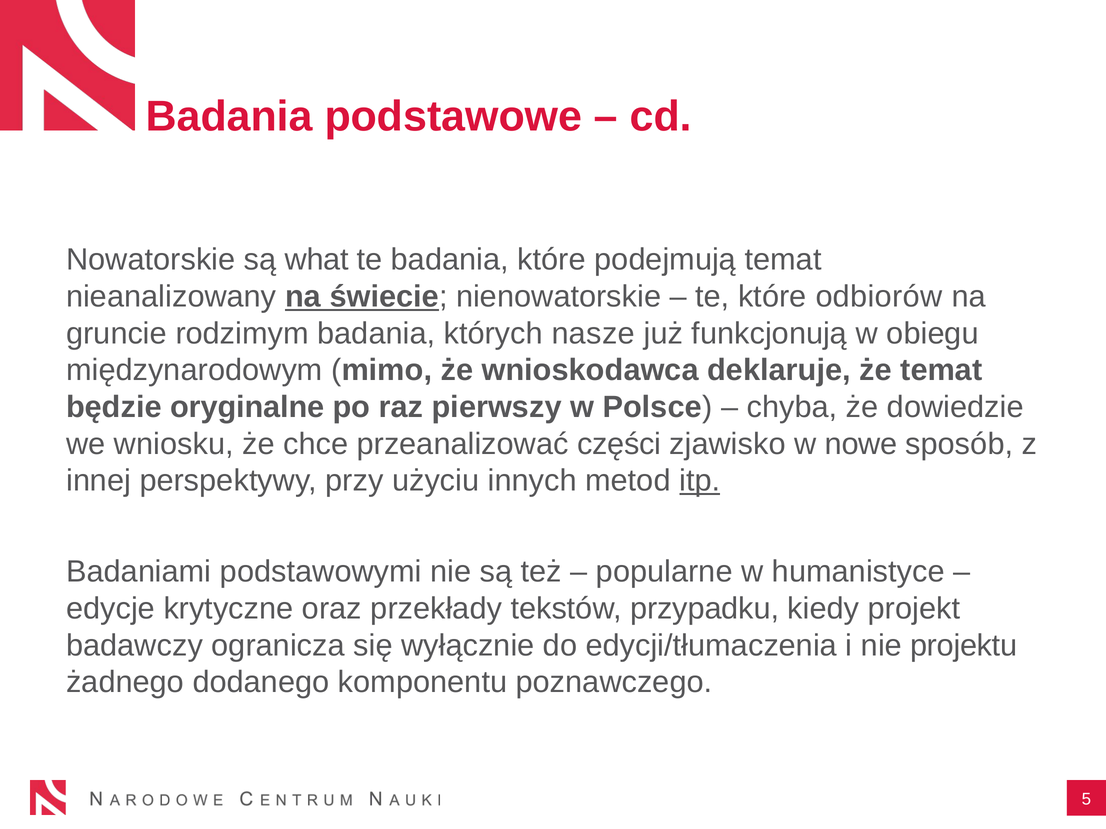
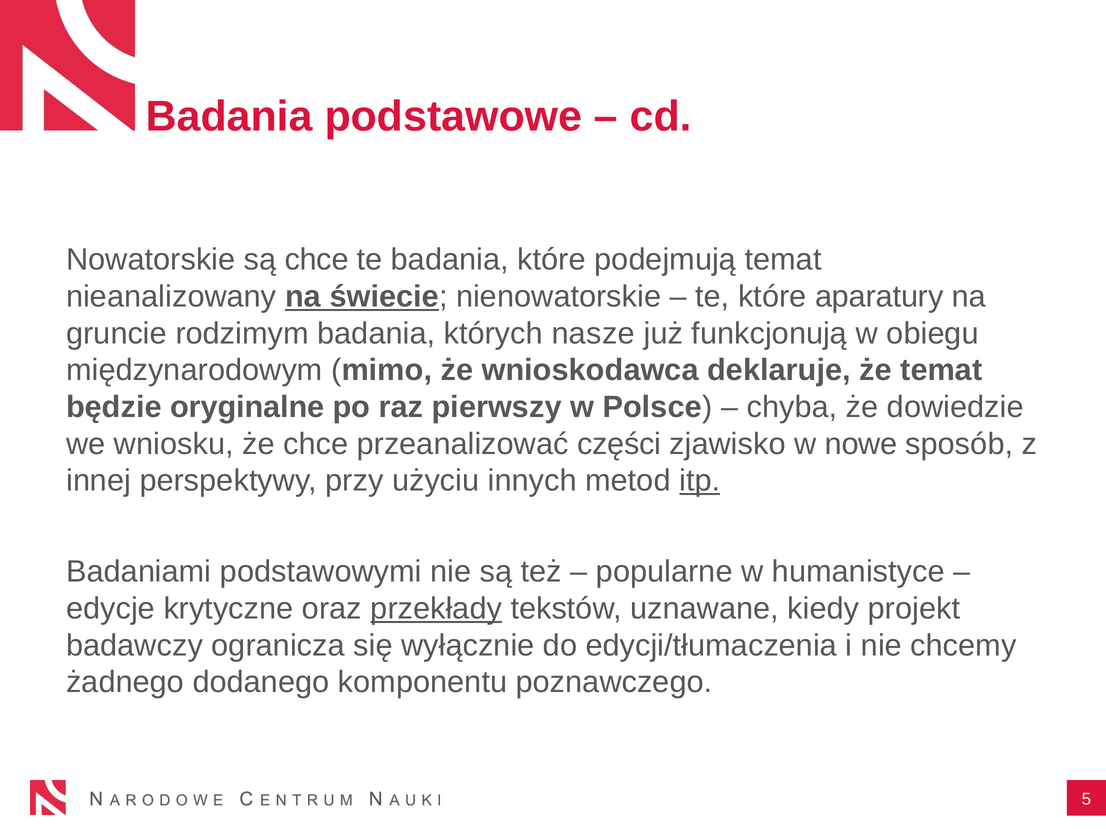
są what: what -> chce
odbiorów: odbiorów -> aparatury
przekłady underline: none -> present
przypadku: przypadku -> uznawane
projektu: projektu -> chcemy
